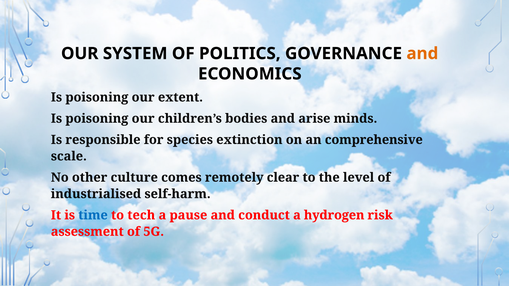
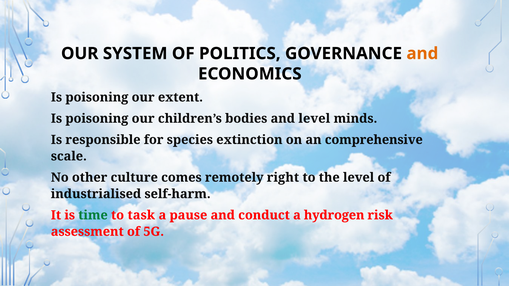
and arise: arise -> level
clear: clear -> right
time colour: blue -> green
tech: tech -> task
